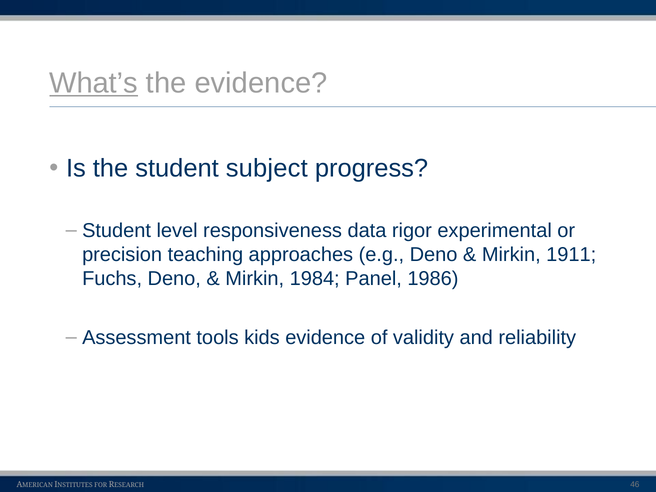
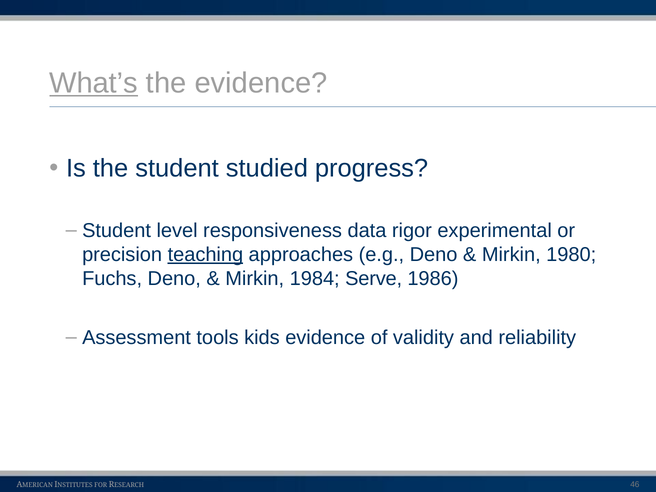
subject: subject -> studied
teaching underline: none -> present
1911: 1911 -> 1980
Panel: Panel -> Serve
